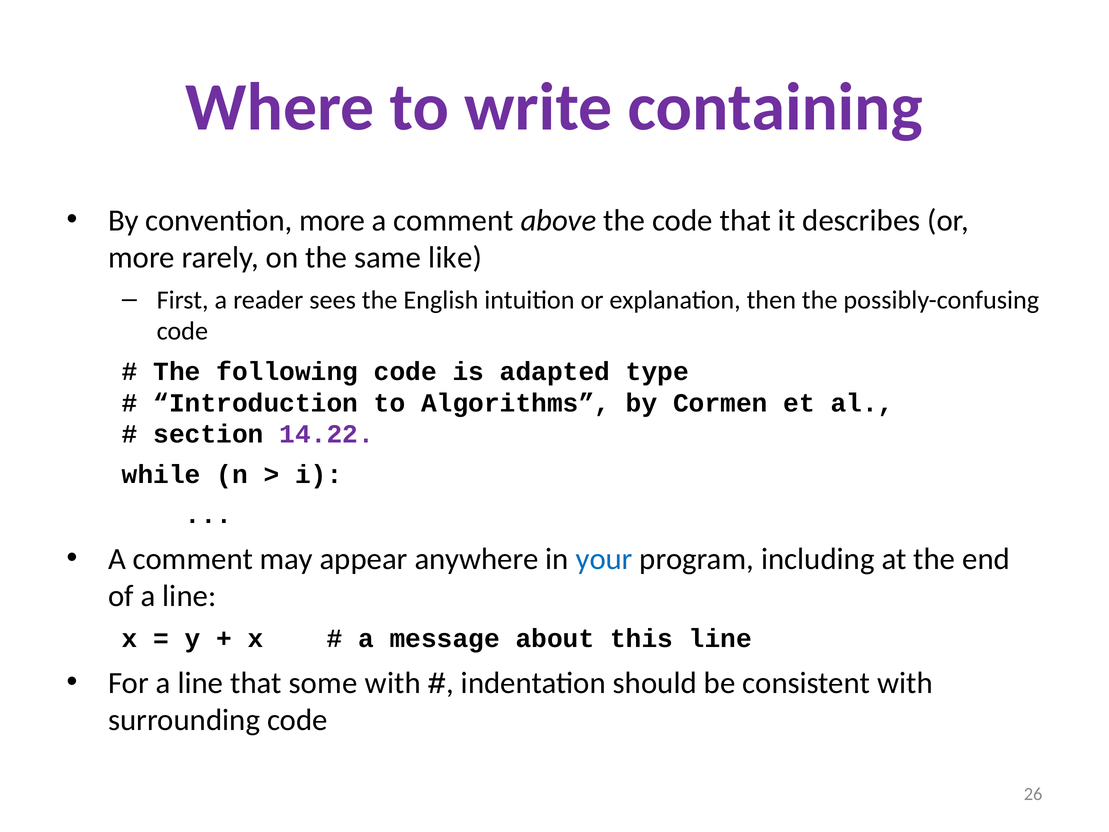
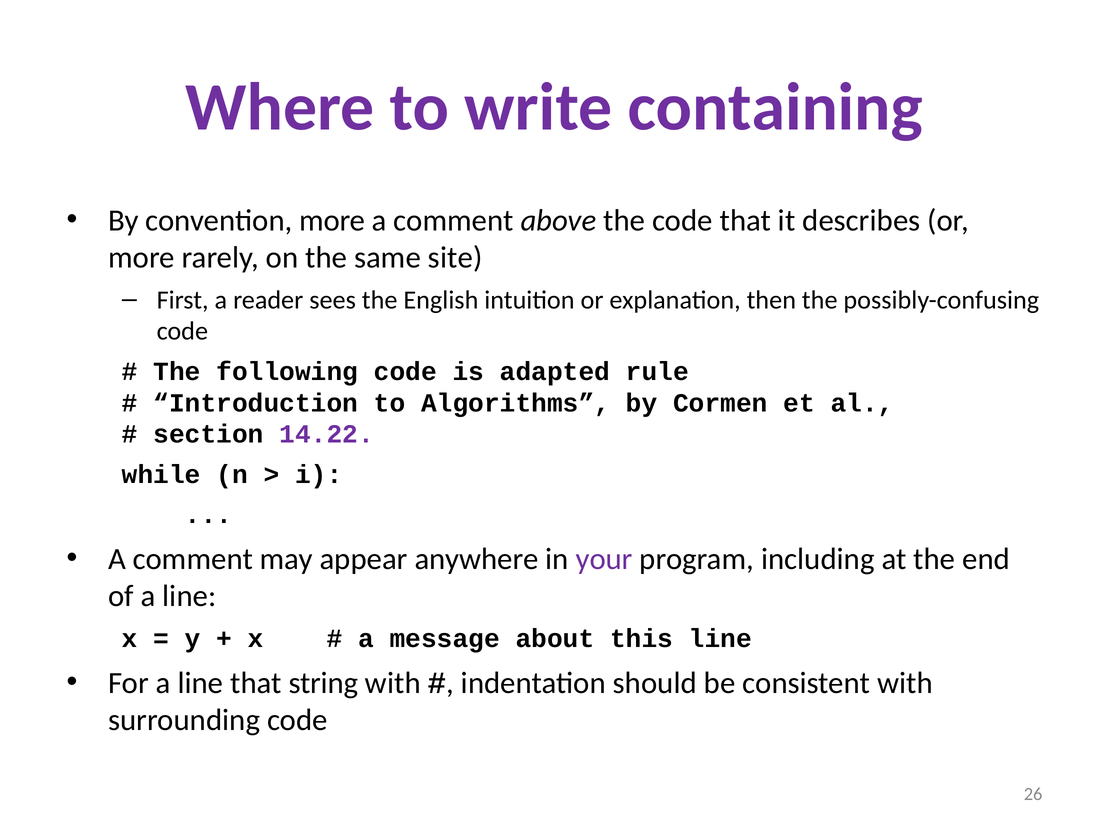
like: like -> site
type: type -> rule
your colour: blue -> purple
some: some -> string
